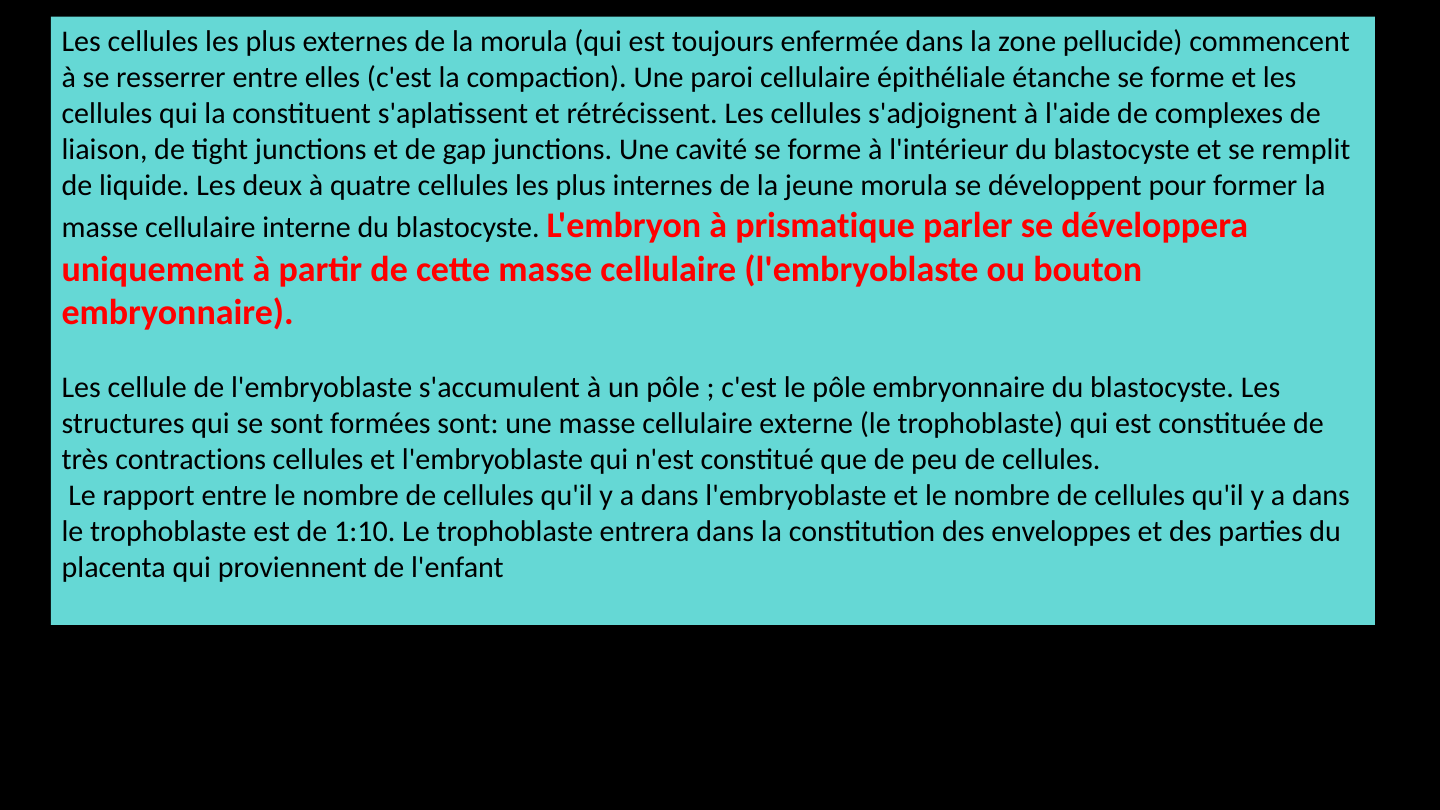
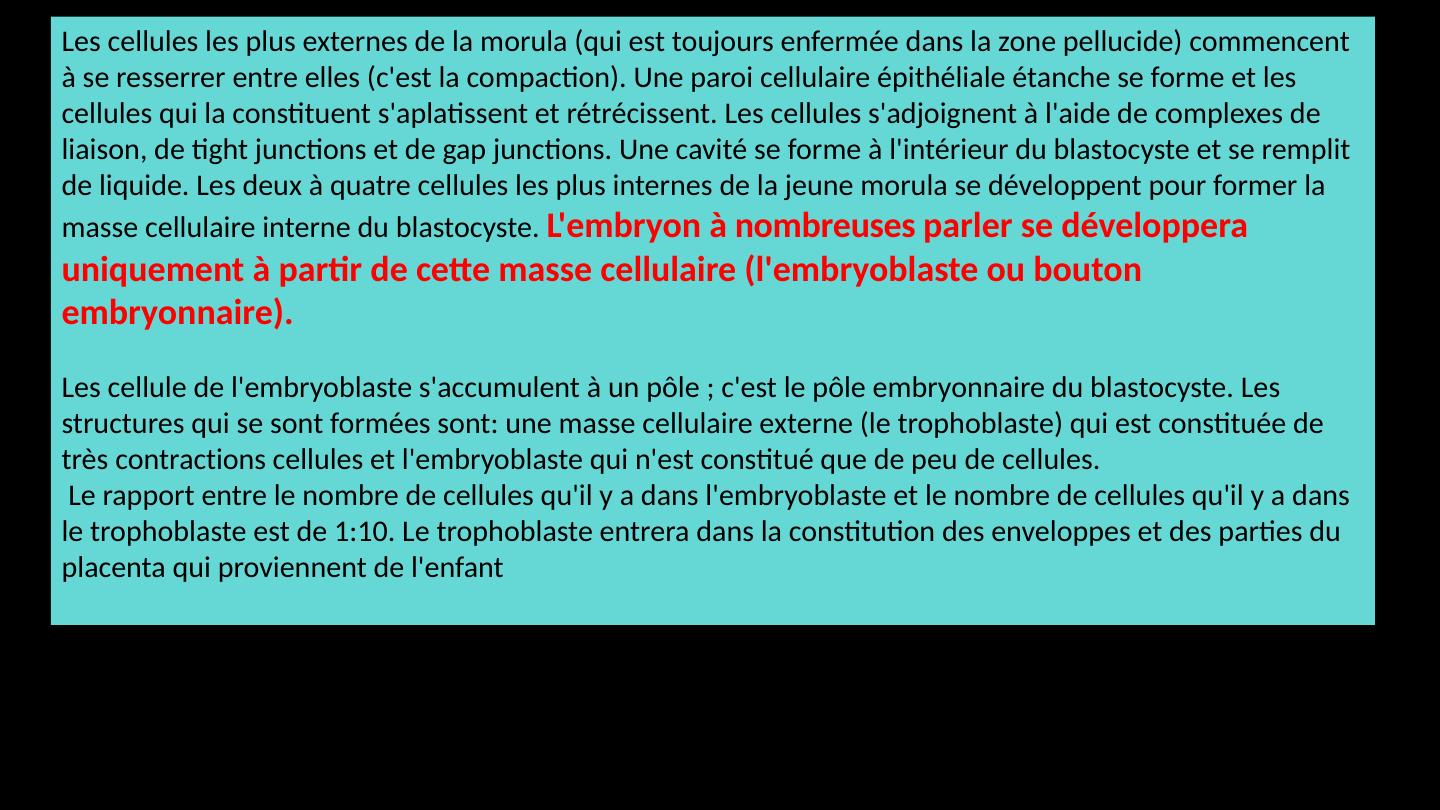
prismatique: prismatique -> nombreuses
